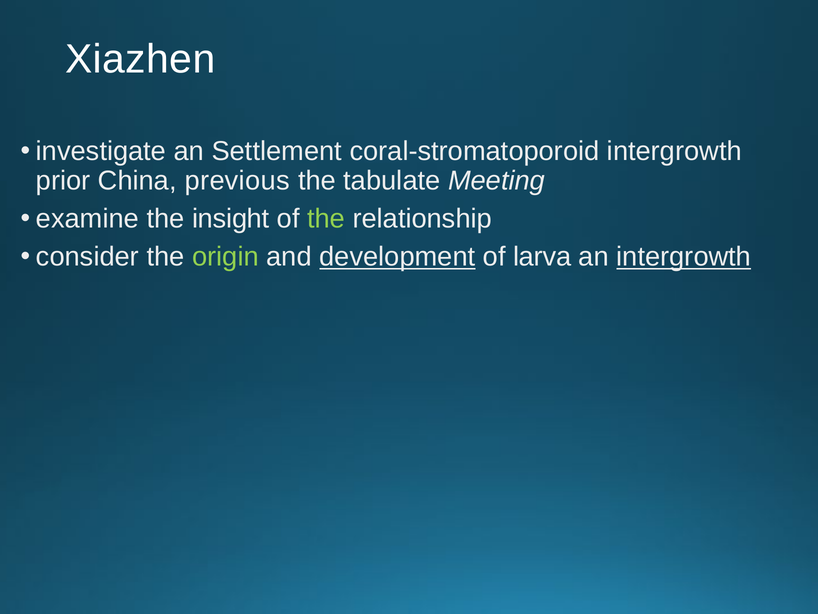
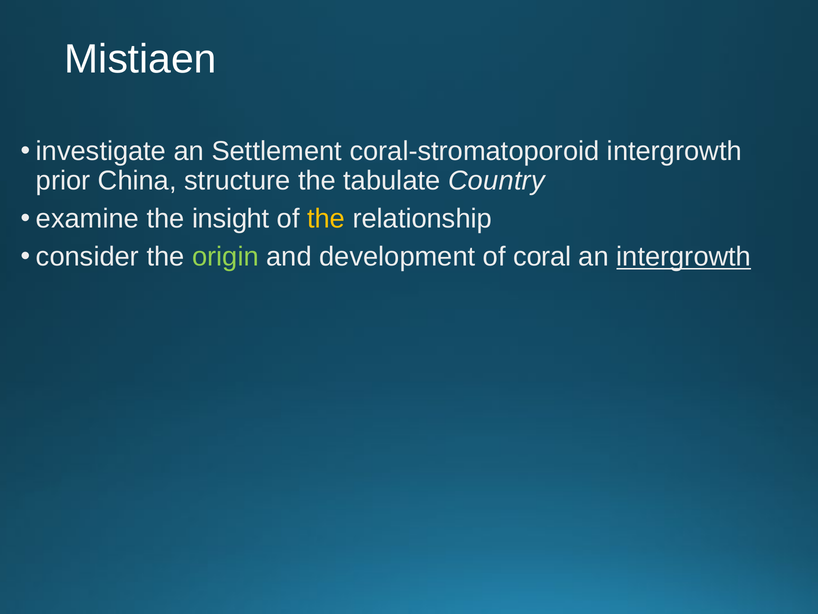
Xiazhen: Xiazhen -> Mistiaen
previous: previous -> structure
Meeting: Meeting -> Country
the at (326, 219) colour: light green -> yellow
development underline: present -> none
larva: larva -> coral
